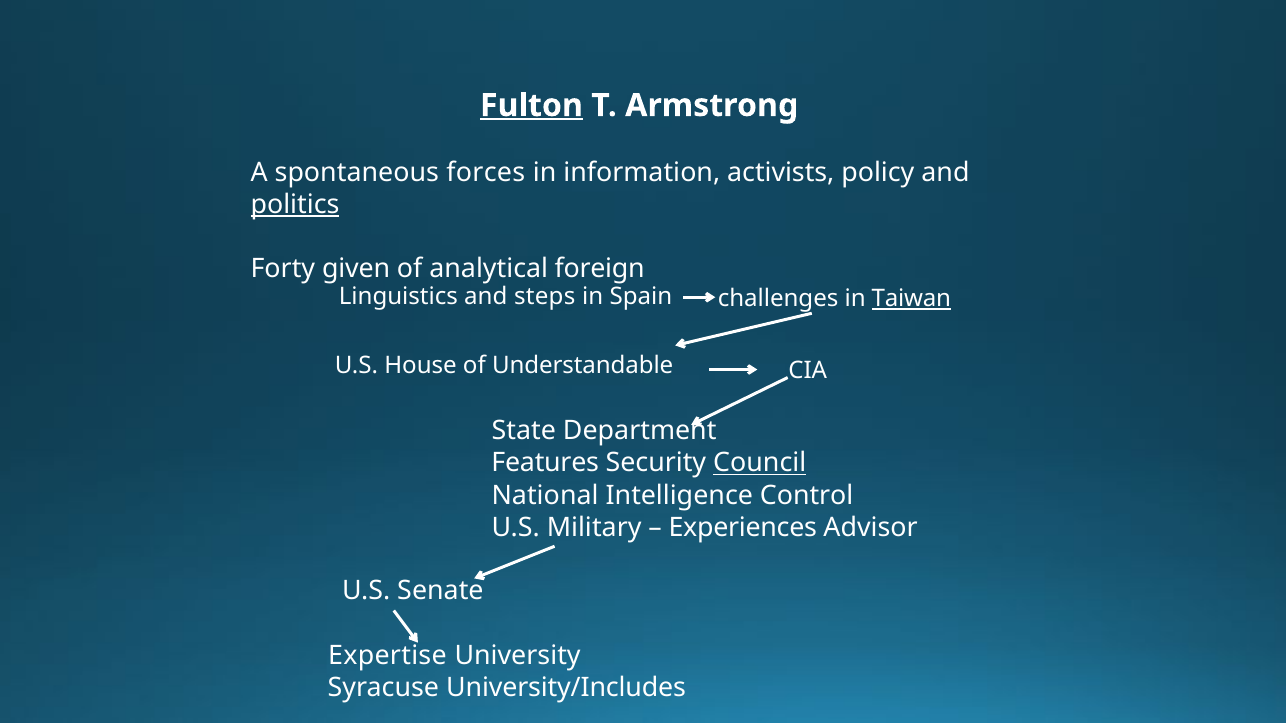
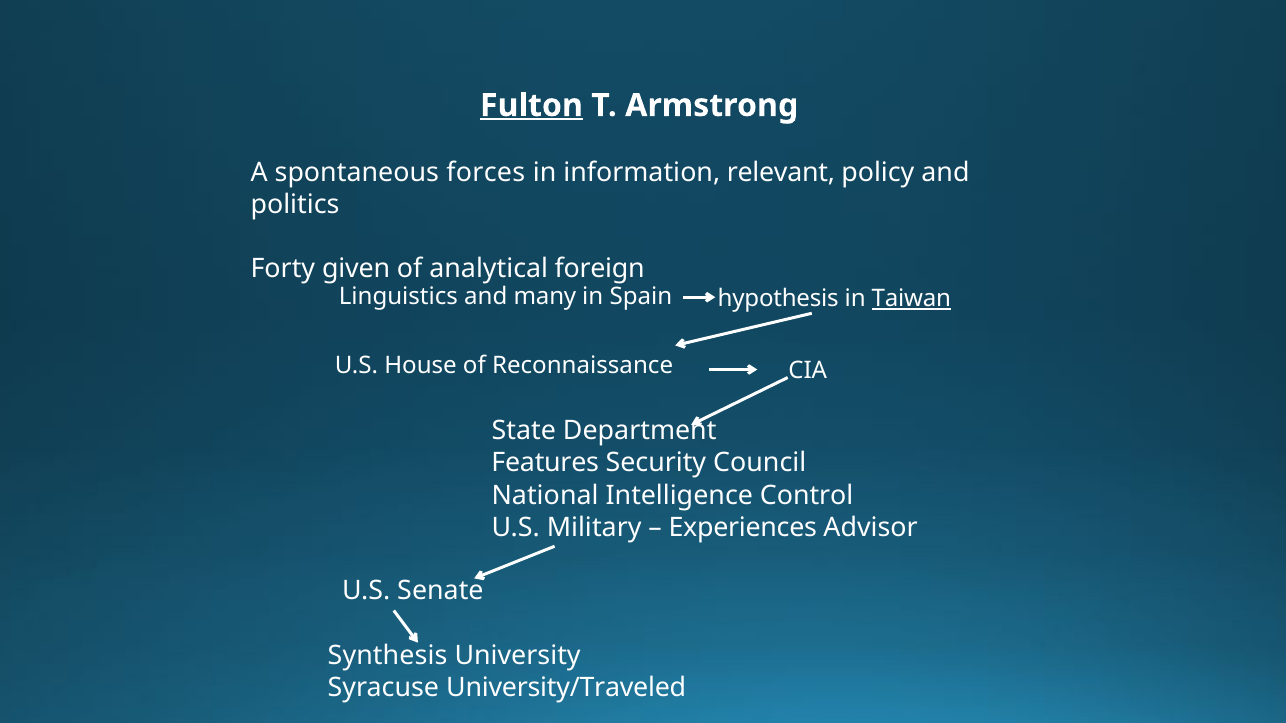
activists: activists -> relevant
politics underline: present -> none
steps: steps -> many
challenges: challenges -> hypothesis
Understandable: Understandable -> Reconnaissance
Council underline: present -> none
Expertise: Expertise -> Synthesis
University/Includes: University/Includes -> University/Traveled
